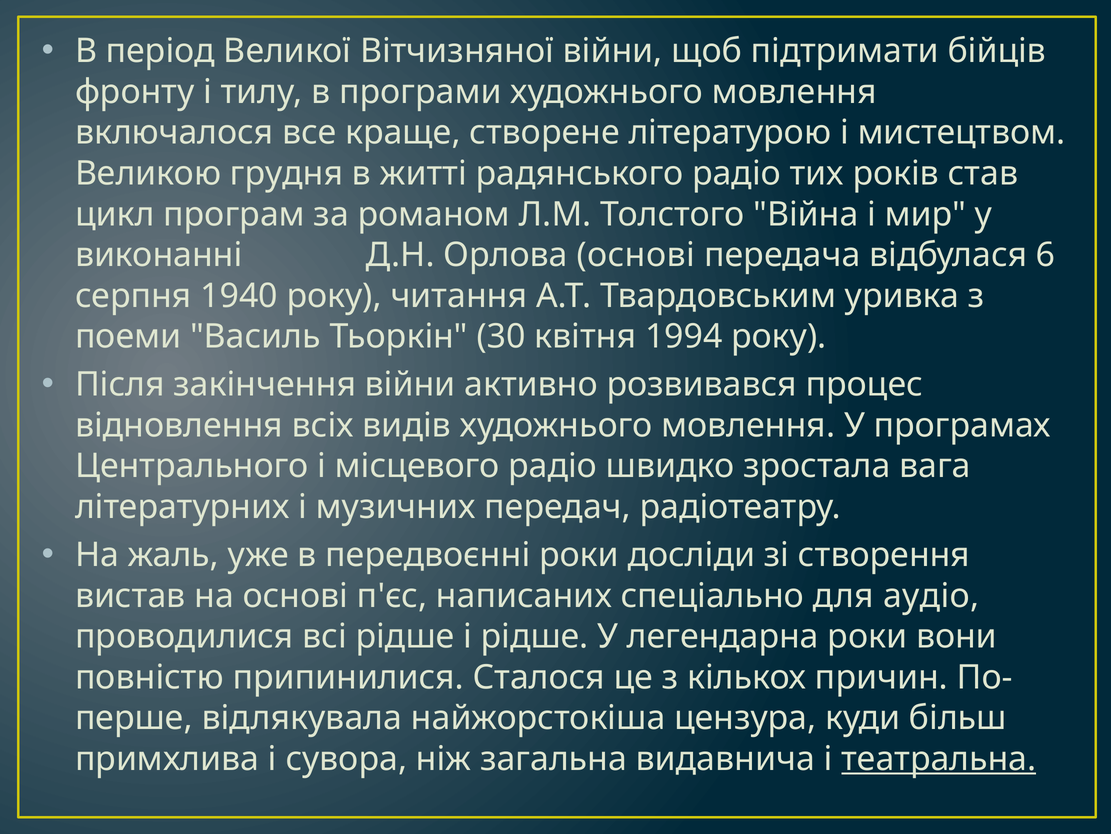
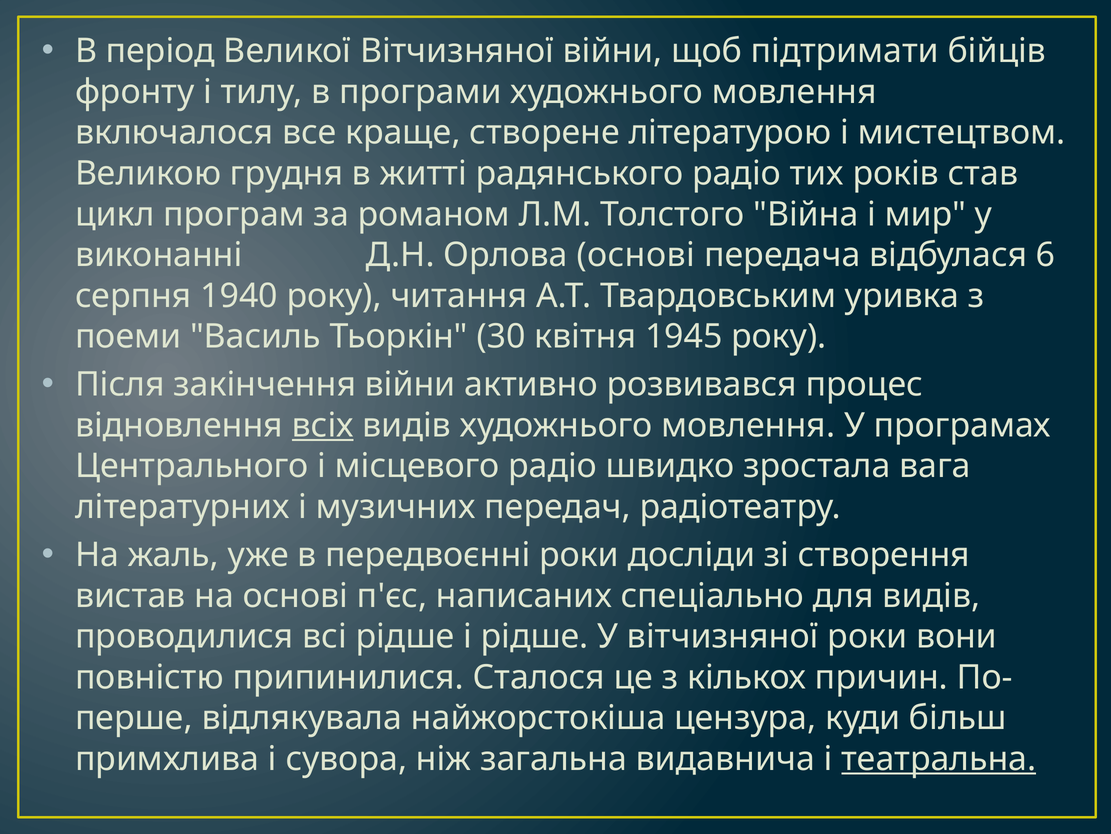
1994: 1994 -> 1945
всіх underline: none -> present
для аудіо: аудіо -> видів
У легендарна: легендарна -> вітчизняної
